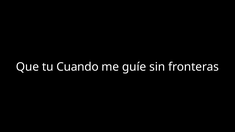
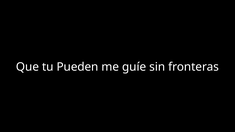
Cuando: Cuando -> Pueden
